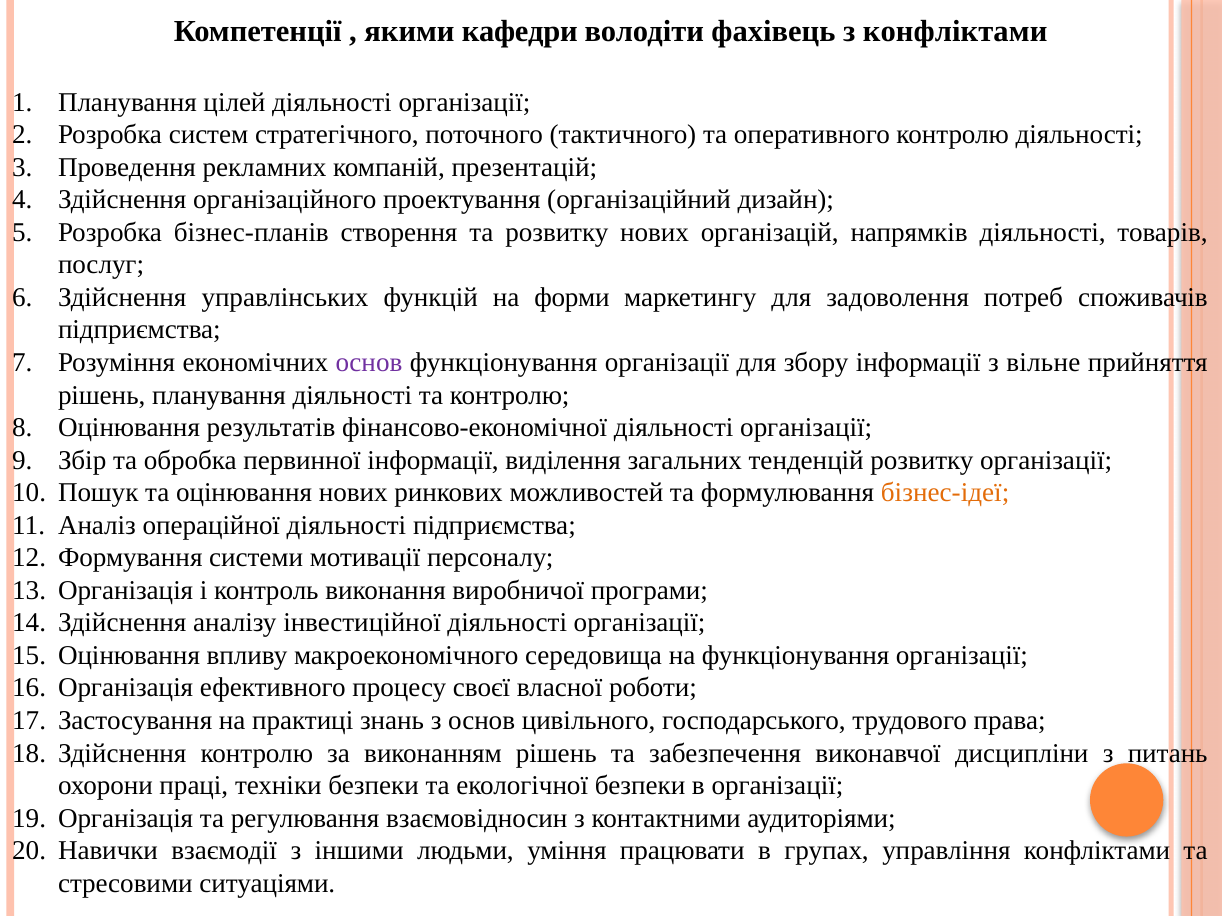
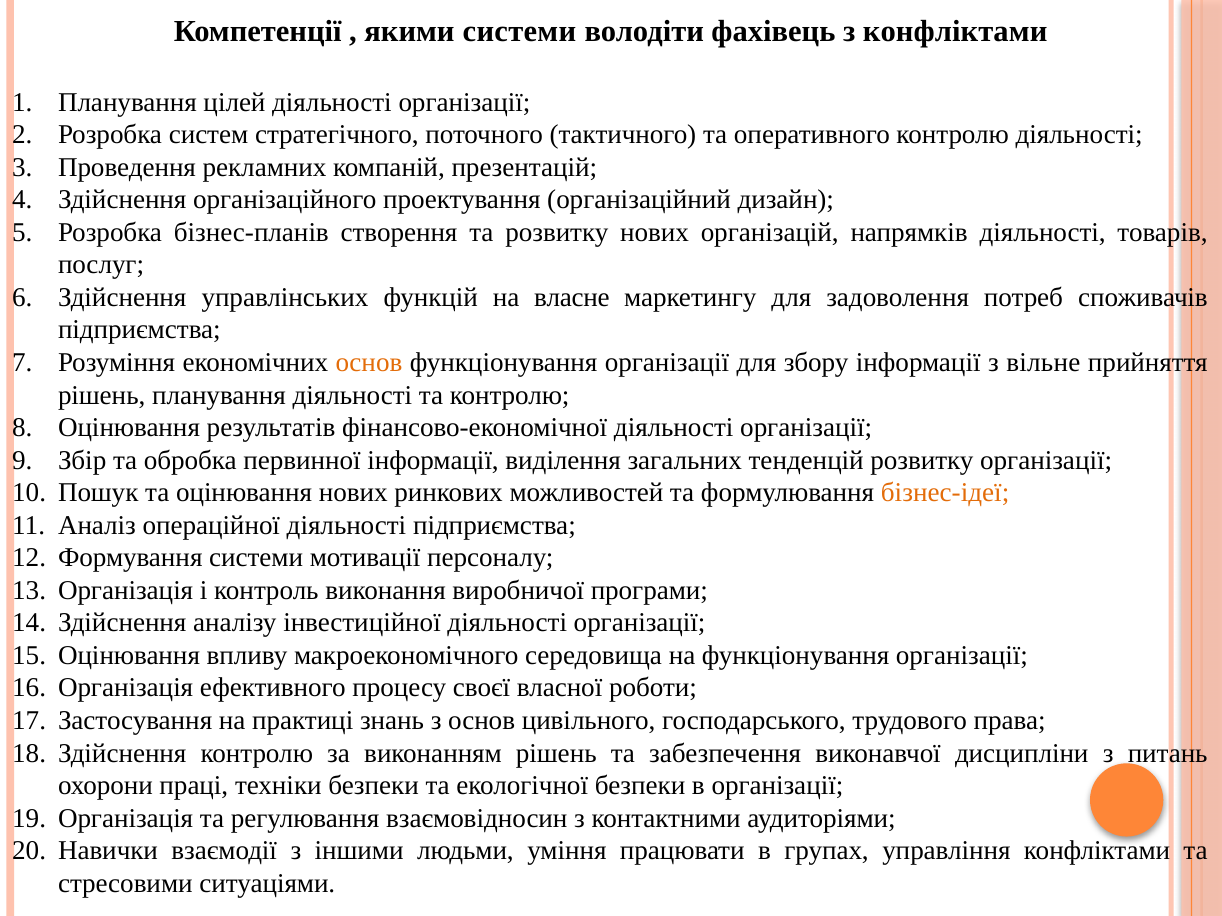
якими кафедри: кафедри -> системи
форми: форми -> власне
основ at (369, 363) colour: purple -> orange
